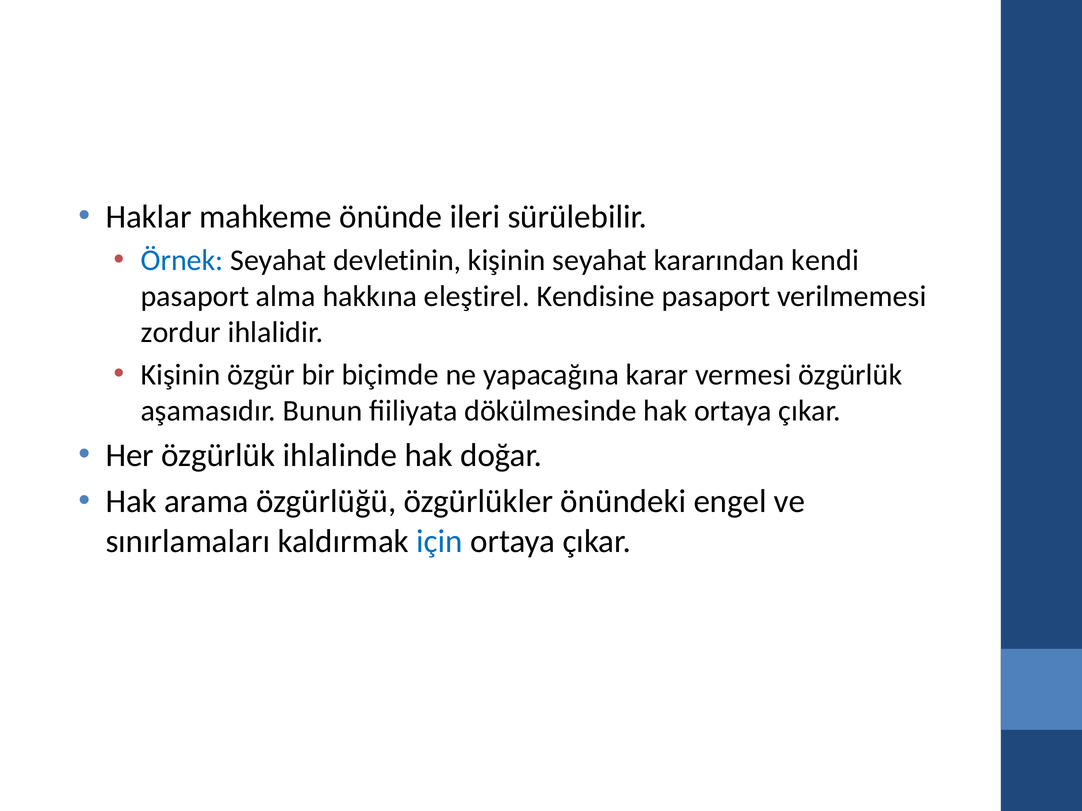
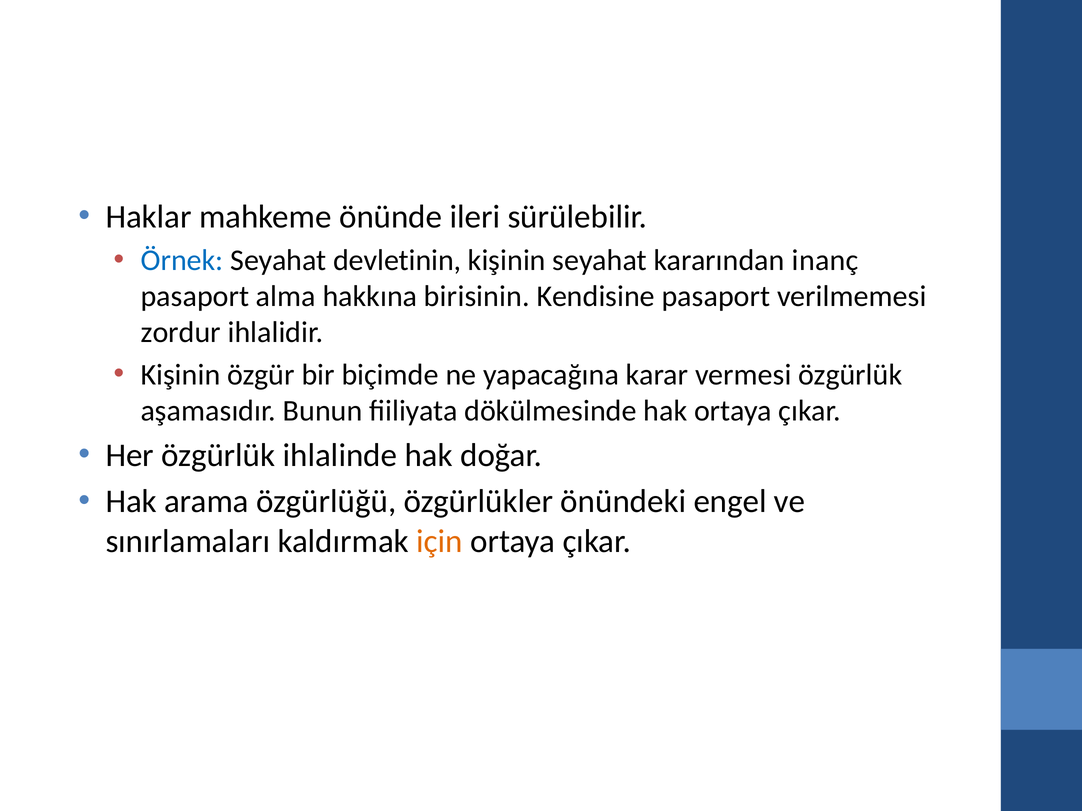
kendi: kendi -> inanç
eleştirel: eleştirel -> birisinin
için colour: blue -> orange
